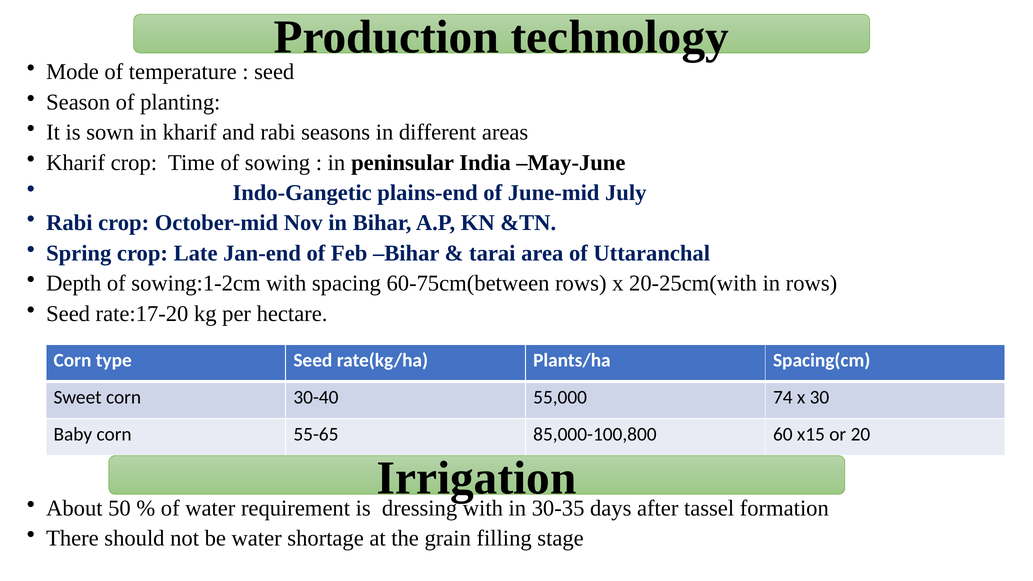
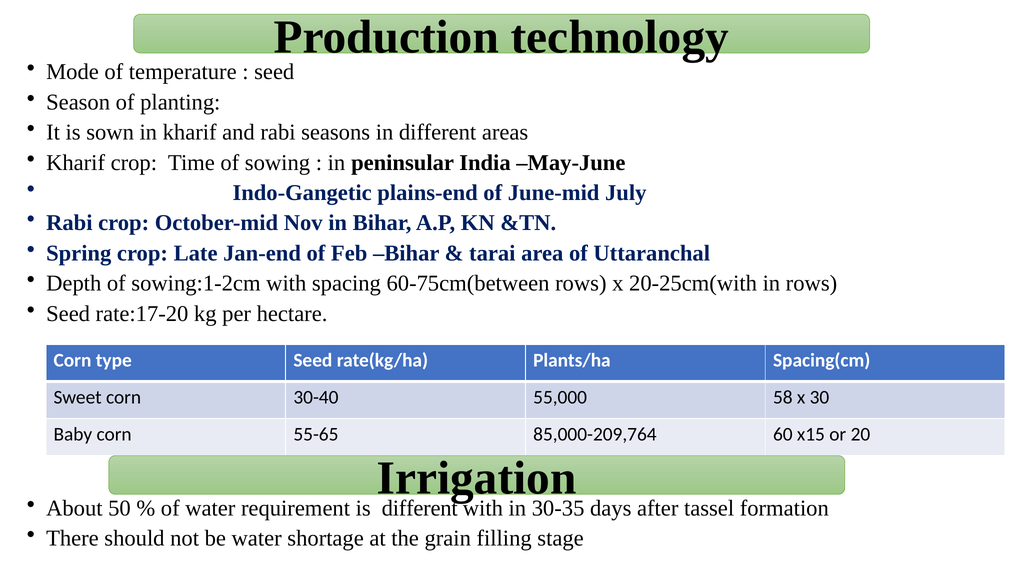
74: 74 -> 58
85,000-100,800: 85,000-100,800 -> 85,000-209,764
is dressing: dressing -> different
